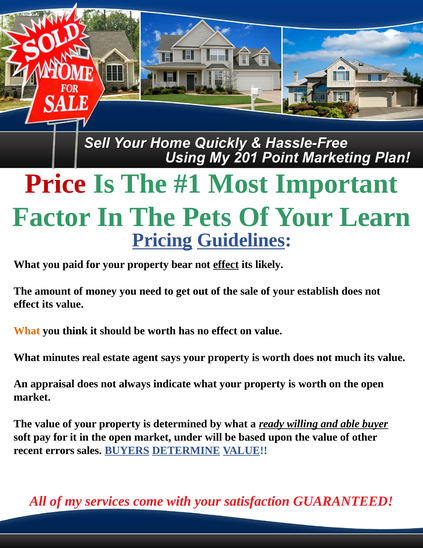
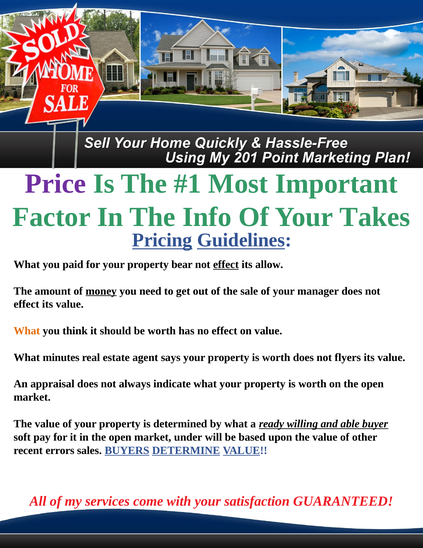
Price colour: red -> purple
Pets: Pets -> Info
Learn: Learn -> Takes
likely: likely -> allow
money underline: none -> present
establish: establish -> manager
much: much -> flyers
